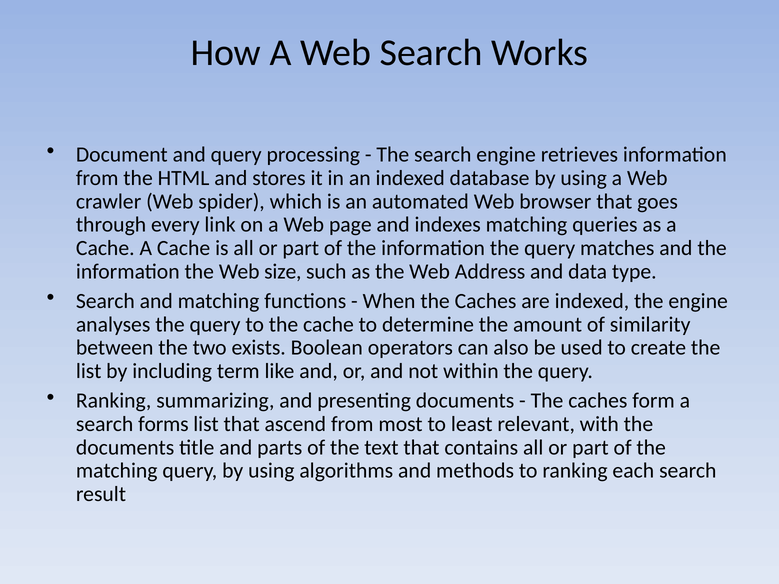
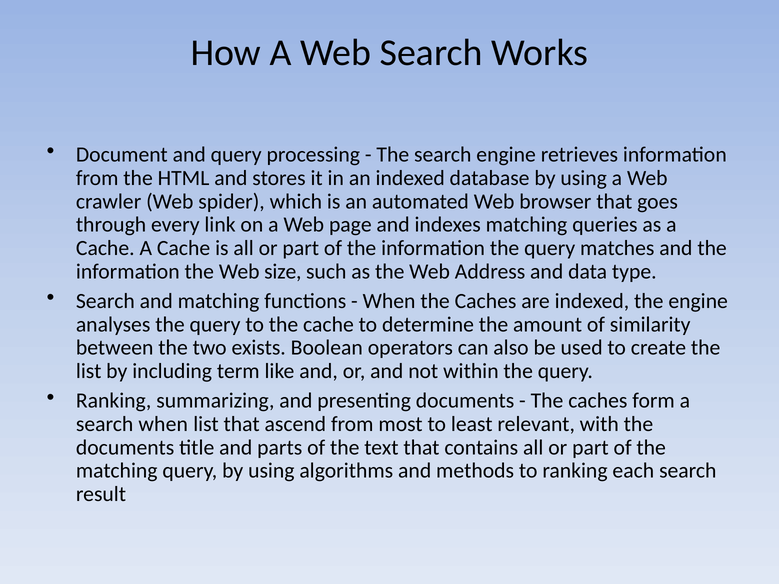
search forms: forms -> when
